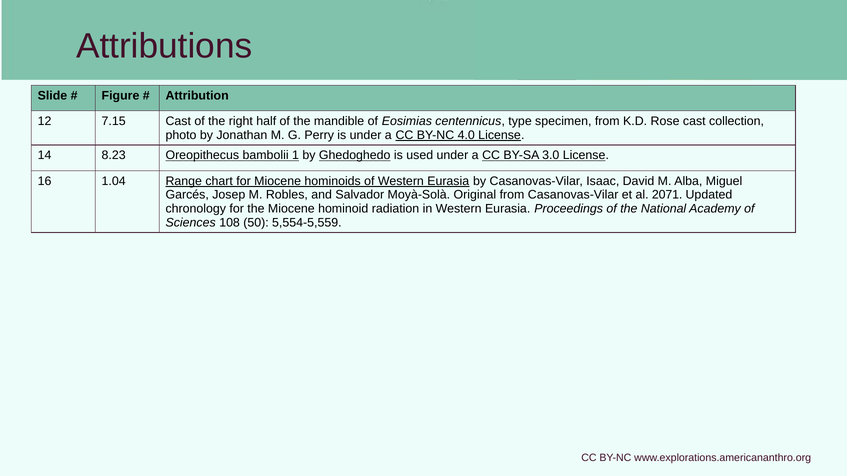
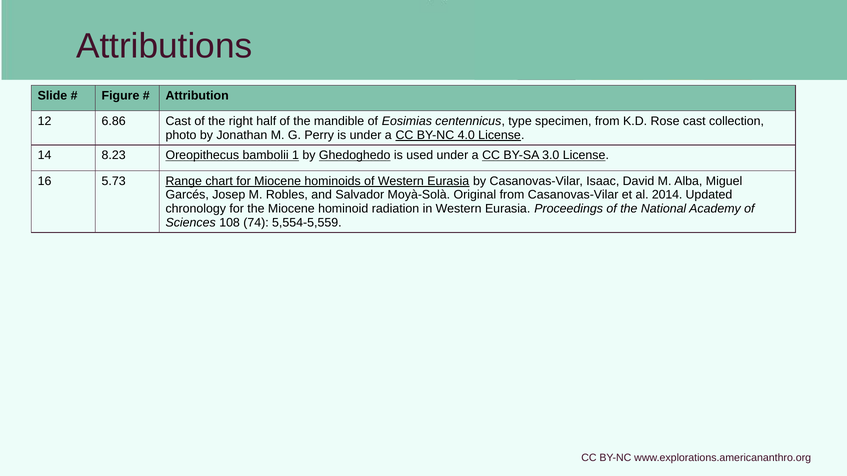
7.15: 7.15 -> 6.86
1.04: 1.04 -> 5.73
2071: 2071 -> 2014
50: 50 -> 74
